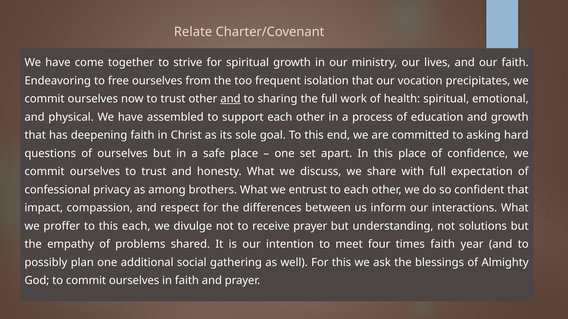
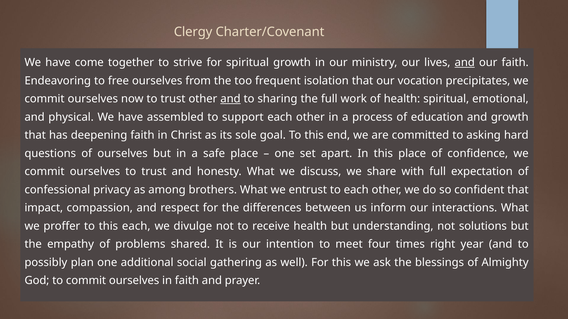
Relate: Relate -> Clergy
and at (465, 63) underline: none -> present
receive prayer: prayer -> health
times faith: faith -> right
